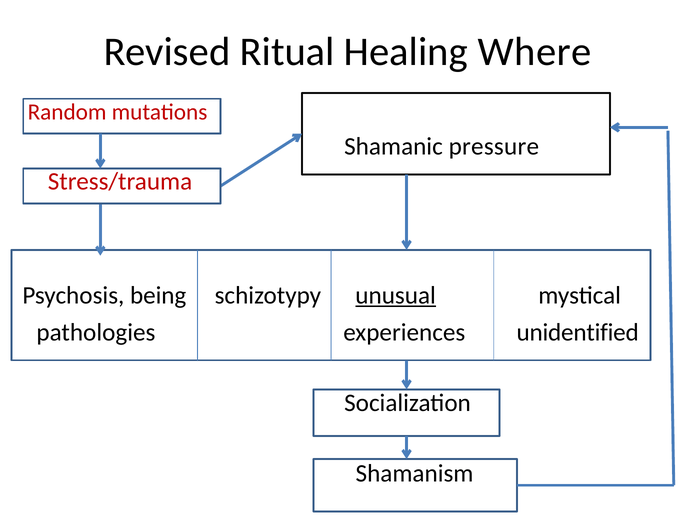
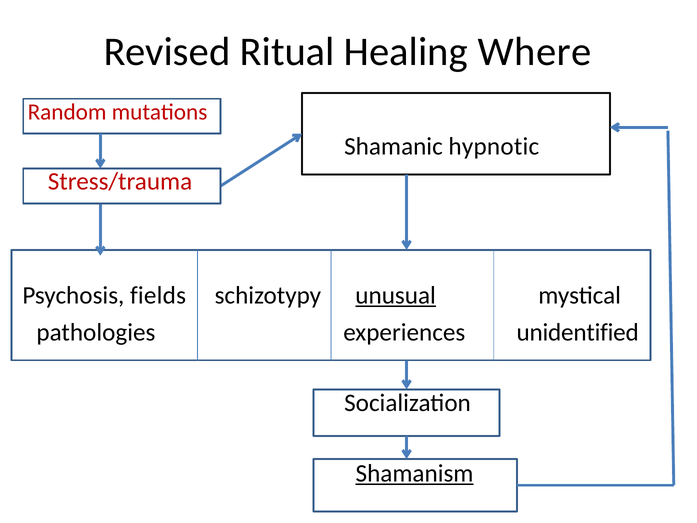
pressure: pressure -> hypnotic
being: being -> fields
Shamanism underline: none -> present
